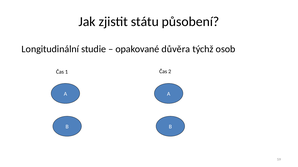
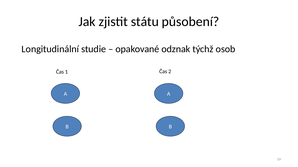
důvěra: důvěra -> odznak
